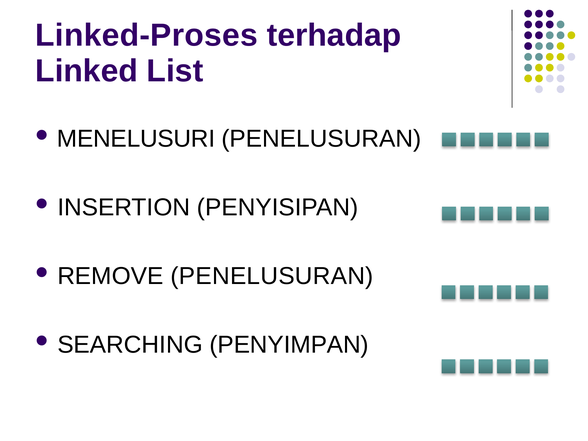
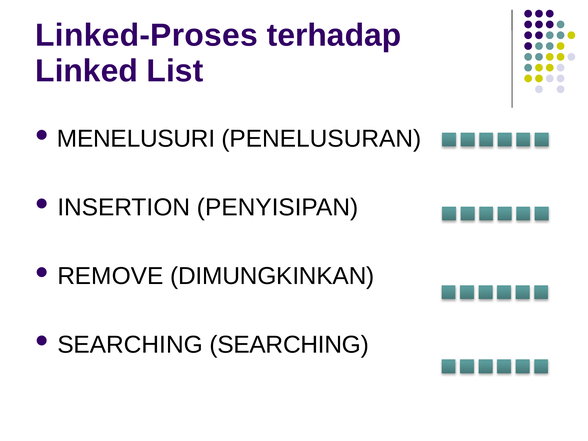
REMOVE PENELUSURAN: PENELUSURAN -> DIMUNGKINKAN
SEARCHING PENYIMPAN: PENYIMPAN -> SEARCHING
